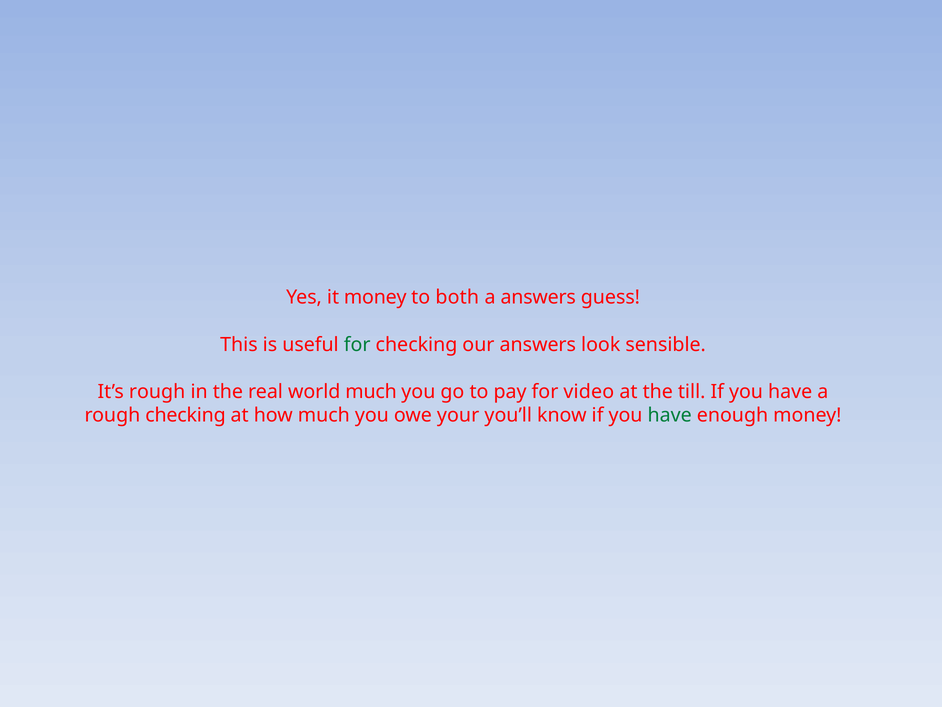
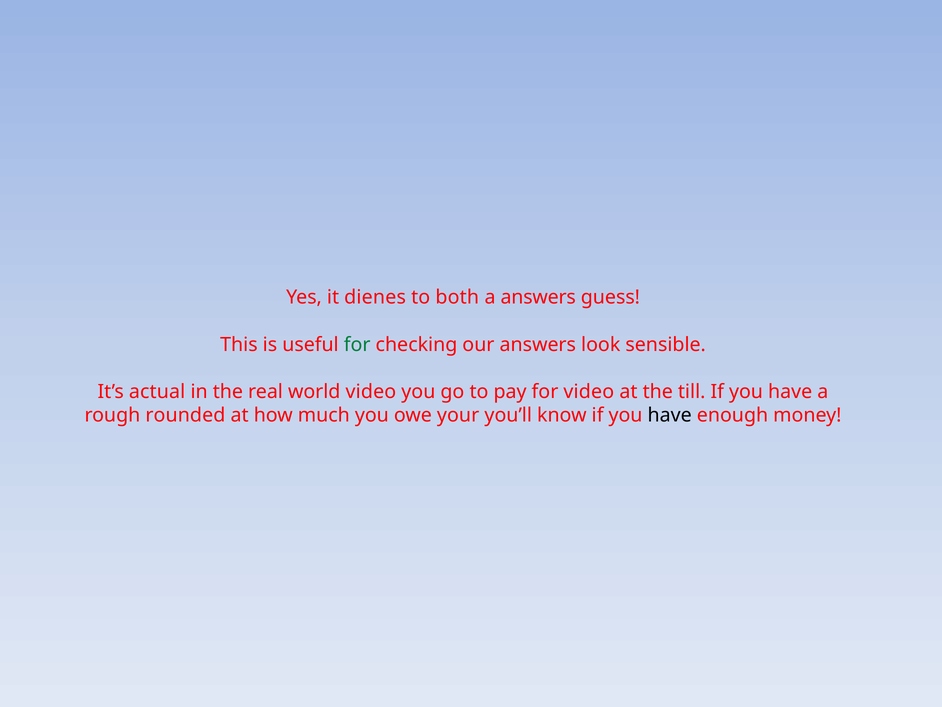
it money: money -> dienes
It’s rough: rough -> actual
world much: much -> video
rough checking: checking -> rounded
have at (670, 415) colour: green -> black
